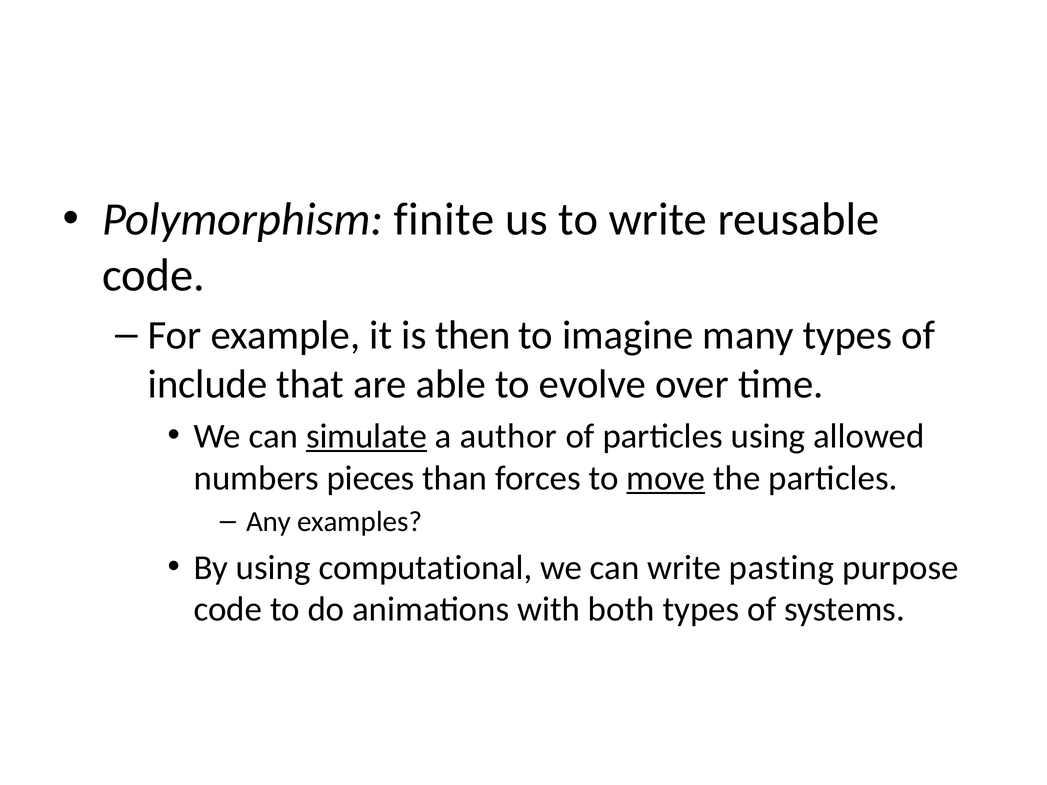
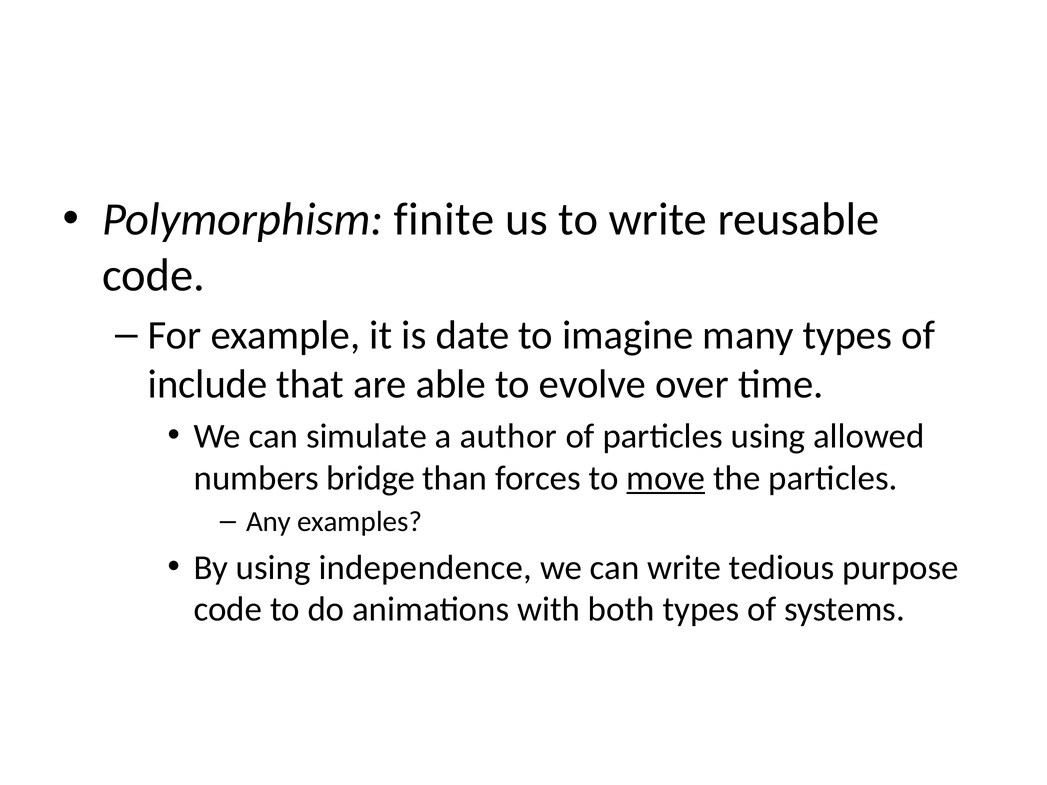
then: then -> date
simulate underline: present -> none
pieces: pieces -> bridge
computational: computational -> independence
pasting: pasting -> tedious
